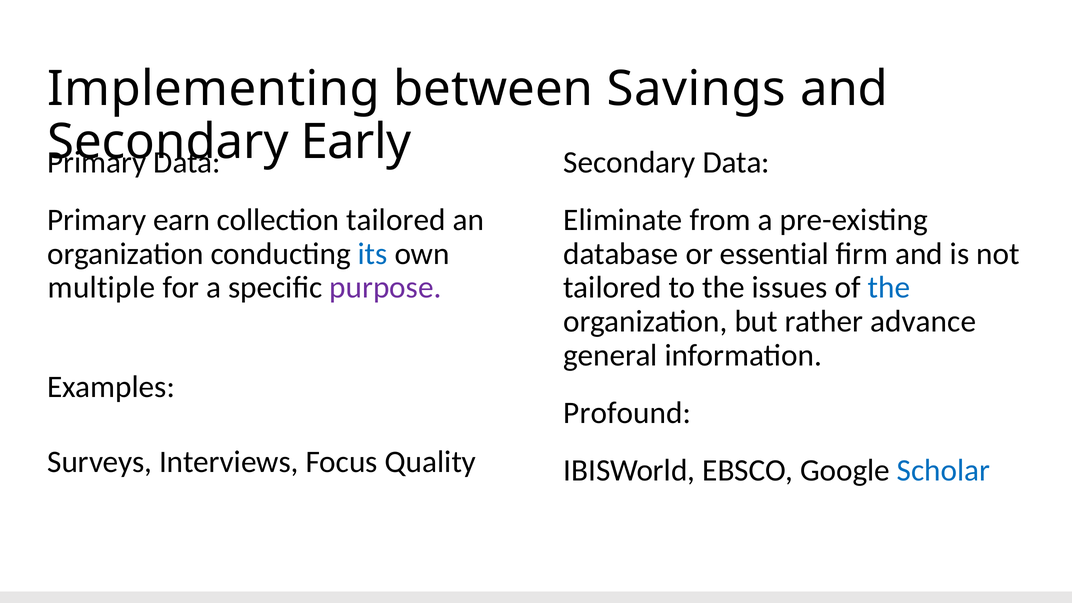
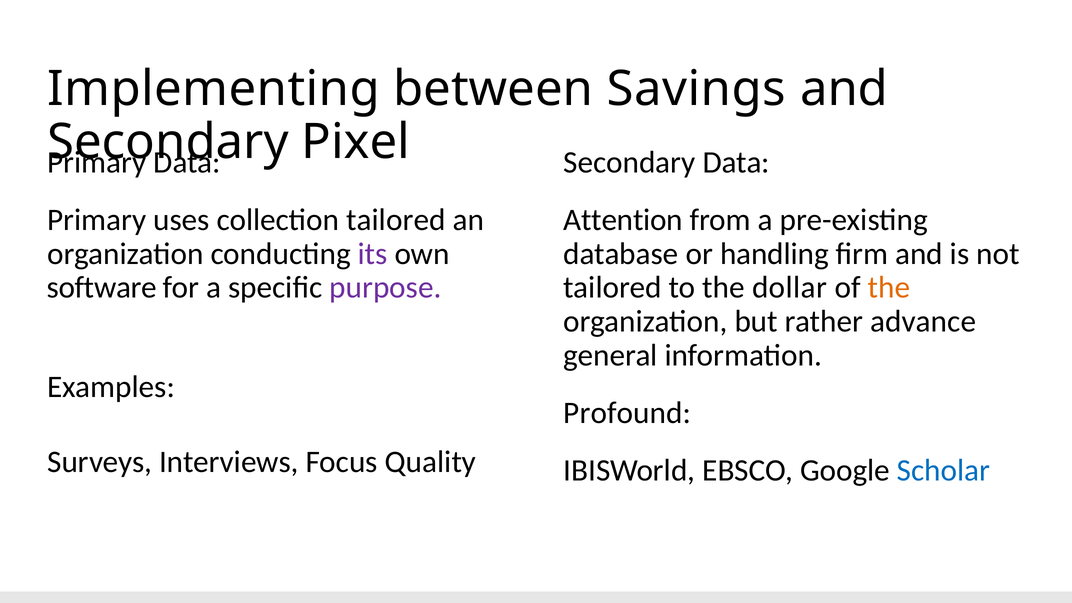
Early: Early -> Pixel
earn: earn -> uses
Eliminate: Eliminate -> Attention
its colour: blue -> purple
essential: essential -> handling
multiple: multiple -> software
issues: issues -> dollar
the at (889, 288) colour: blue -> orange
